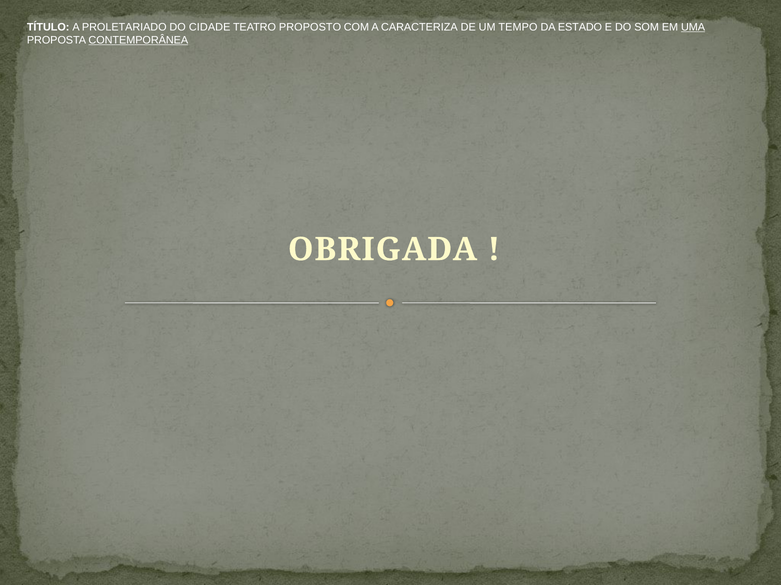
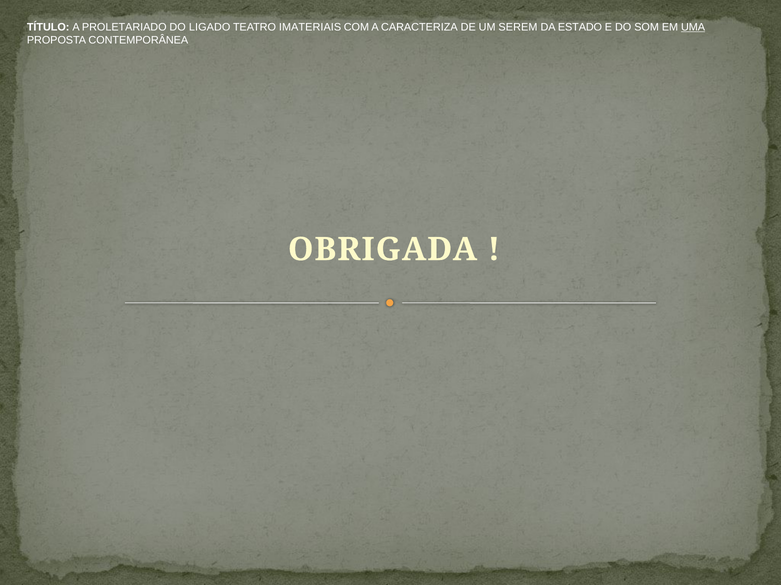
CIDADE: CIDADE -> LIGADO
PROPOSTO: PROPOSTO -> IMATERIAIS
TEMPO: TEMPO -> SEREM
CONTEMPORÂNEA underline: present -> none
